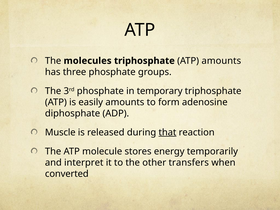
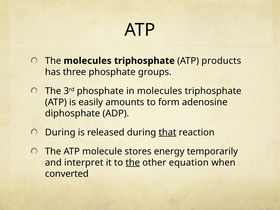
ATP amounts: amounts -> products
in temporary: temporary -> molecules
Muscle at (60, 132): Muscle -> During
the at (133, 163) underline: none -> present
transfers: transfers -> equation
